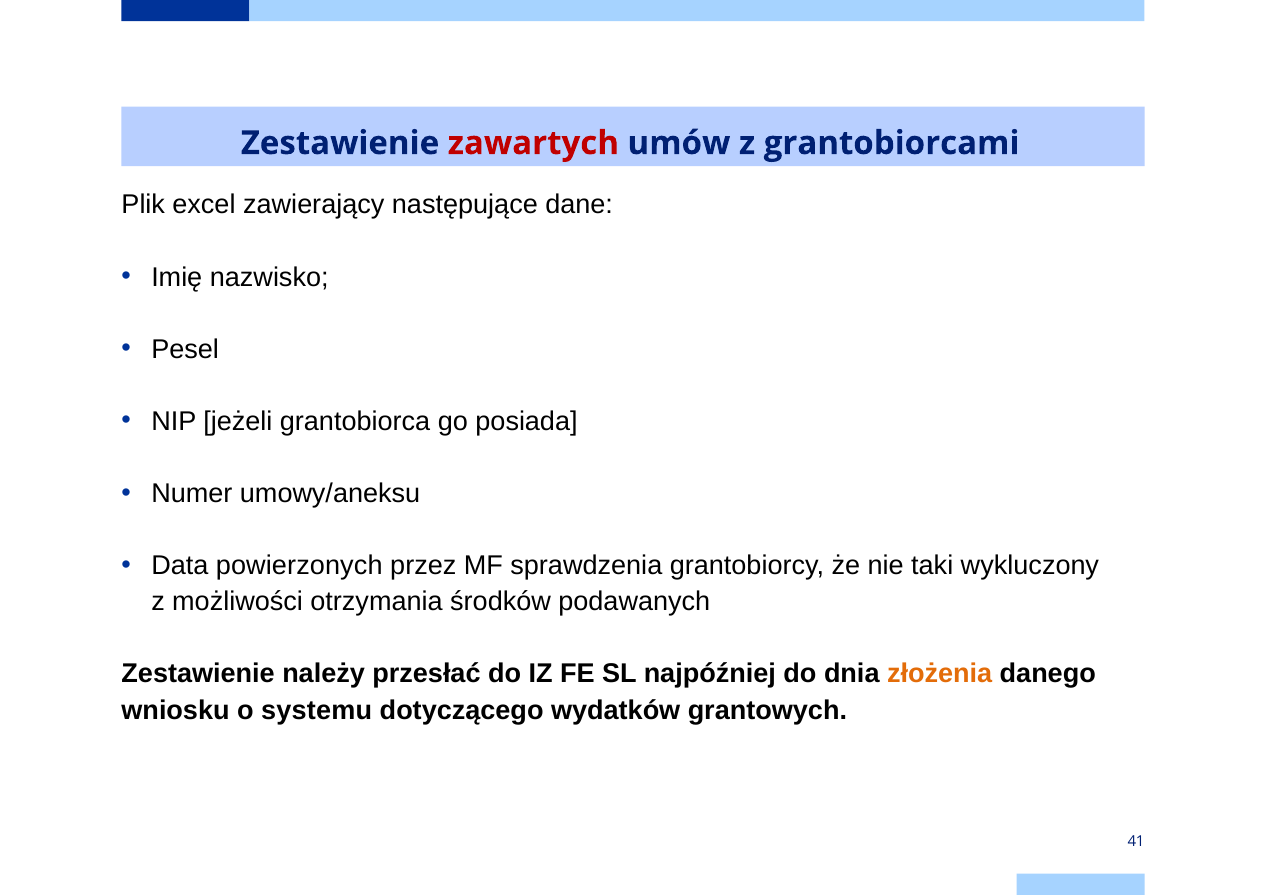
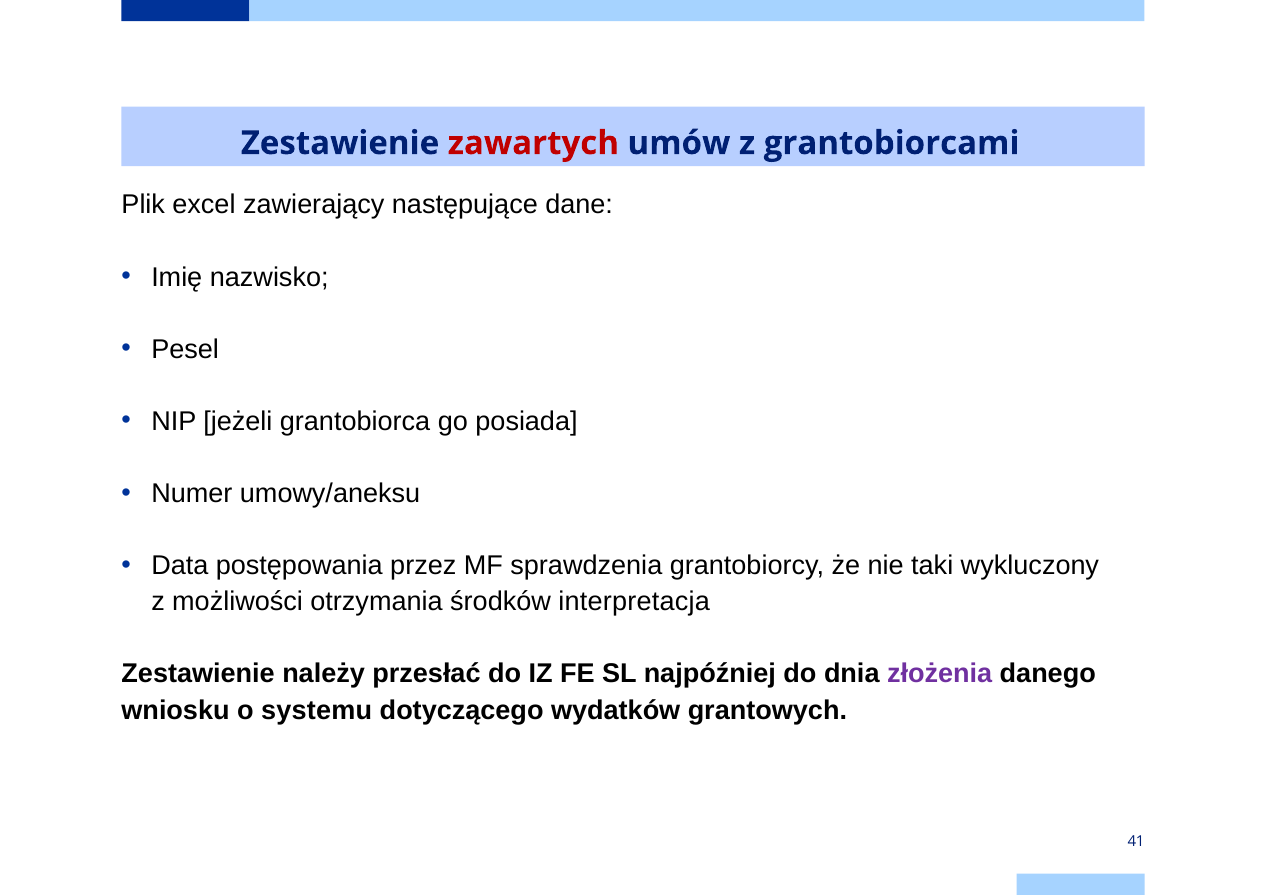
powierzonych: powierzonych -> postępowania
podawanych: podawanych -> interpretacja
złożenia colour: orange -> purple
